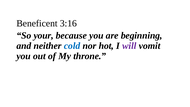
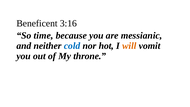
your: your -> time
beginning: beginning -> messianic
will colour: purple -> orange
